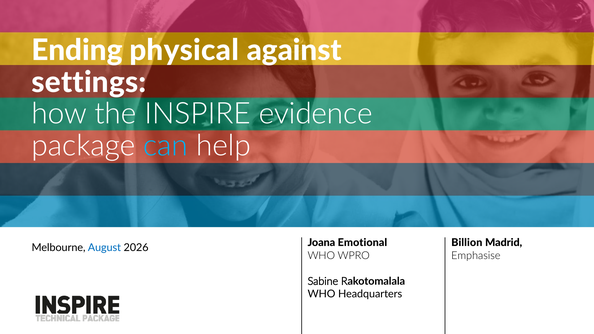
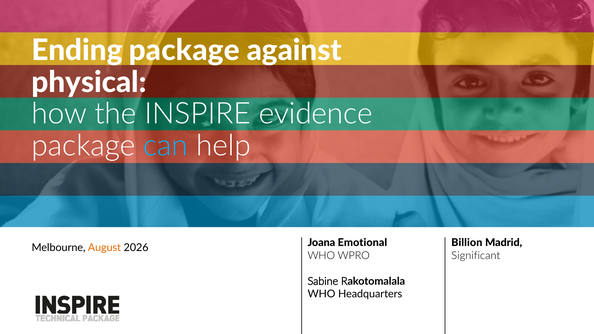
Ending physical: physical -> package
settings: settings -> physical
August colour: blue -> orange
Emphasise: Emphasise -> Significant
